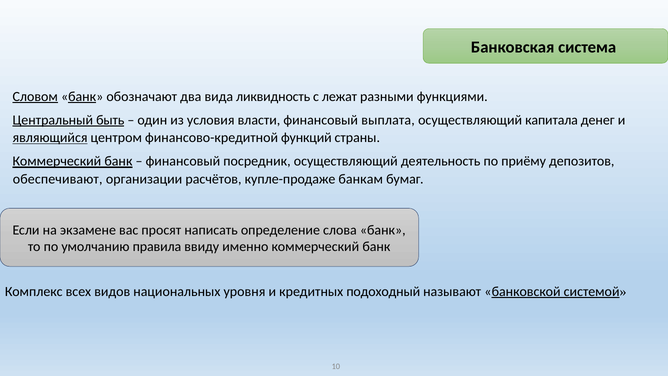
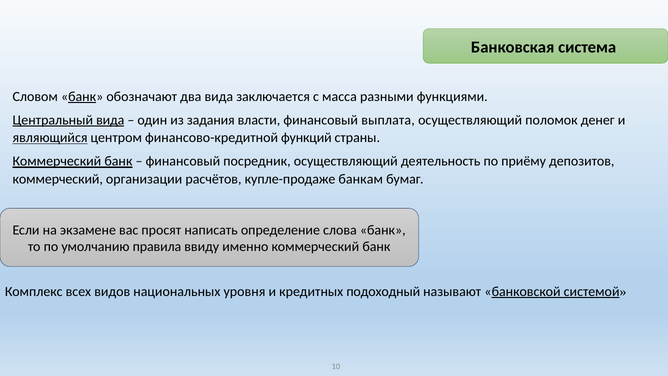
Словом underline: present -> none
ликвидность: ликвидность -> заключается
лежат: лежат -> масса
Центральный быть: быть -> вида
условия: условия -> задания
капитала: капитала -> поломок
обеспечивают at (58, 179): обеспечивают -> коммерческий
